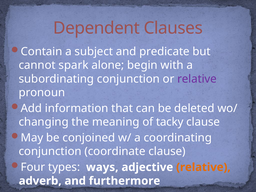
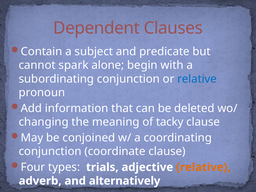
relative at (197, 79) colour: purple -> blue
ways: ways -> trials
furthermore: furthermore -> alternatively
